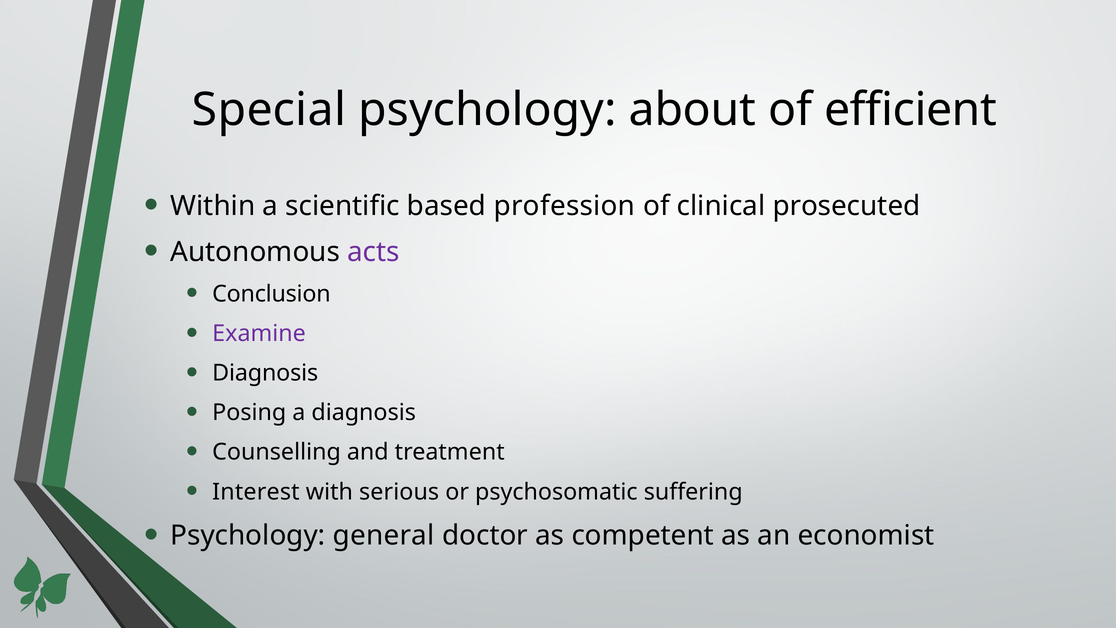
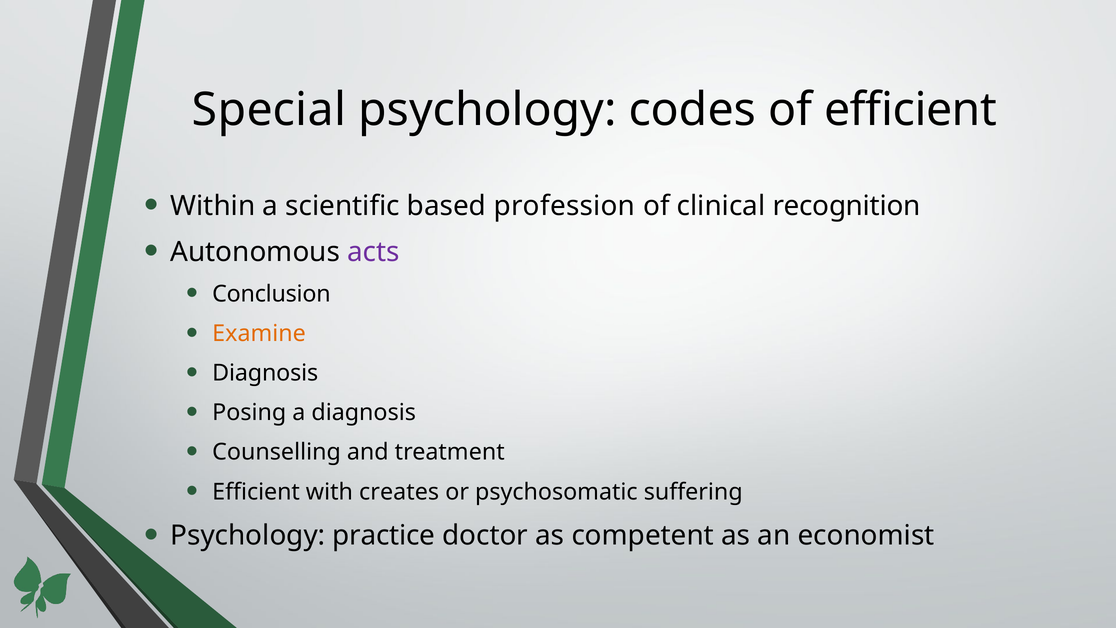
about: about -> codes
prosecuted: prosecuted -> recognition
Examine colour: purple -> orange
Interest at (256, 492): Interest -> Efficient
serious: serious -> creates
general: general -> practice
